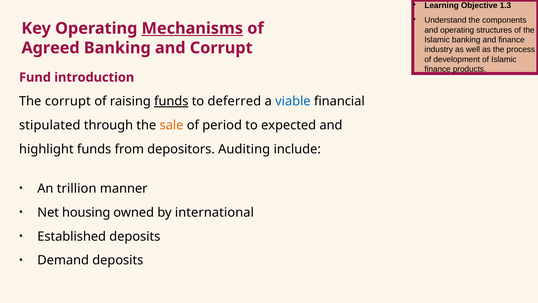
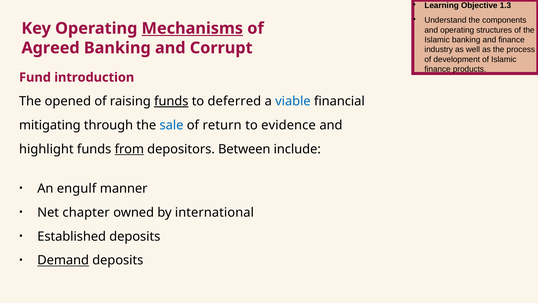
The corrupt: corrupt -> opened
stipulated: stipulated -> mitigating
sale colour: orange -> blue
period: period -> return
expected: expected -> evidence
from underline: none -> present
Auditing: Auditing -> Between
trillion: trillion -> engulf
housing: housing -> chapter
Demand underline: none -> present
